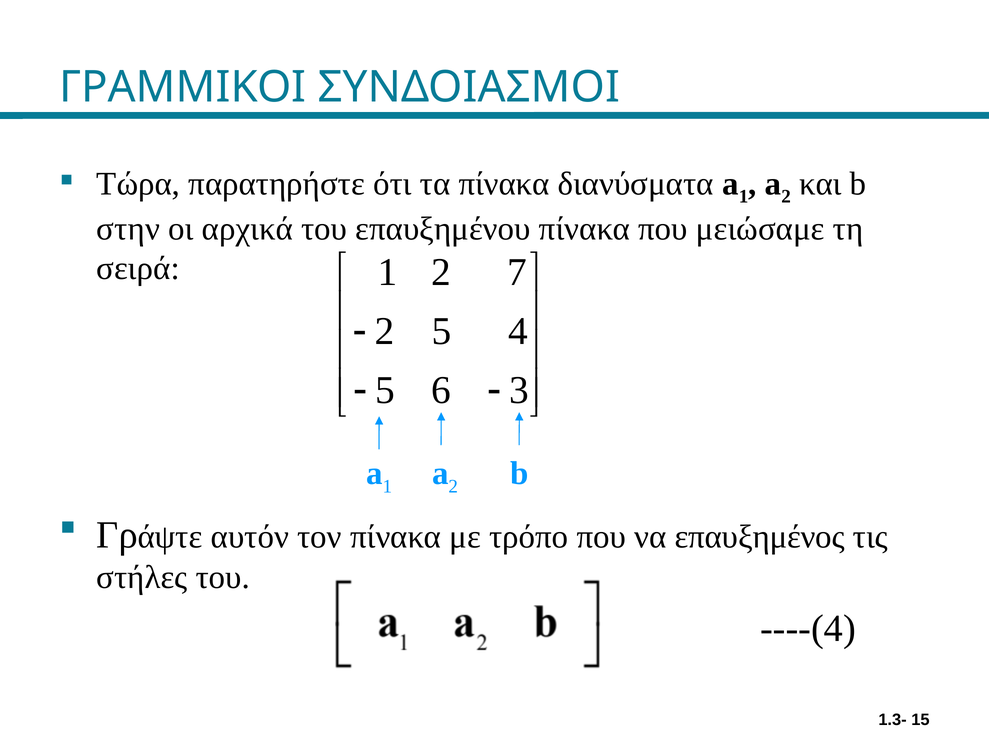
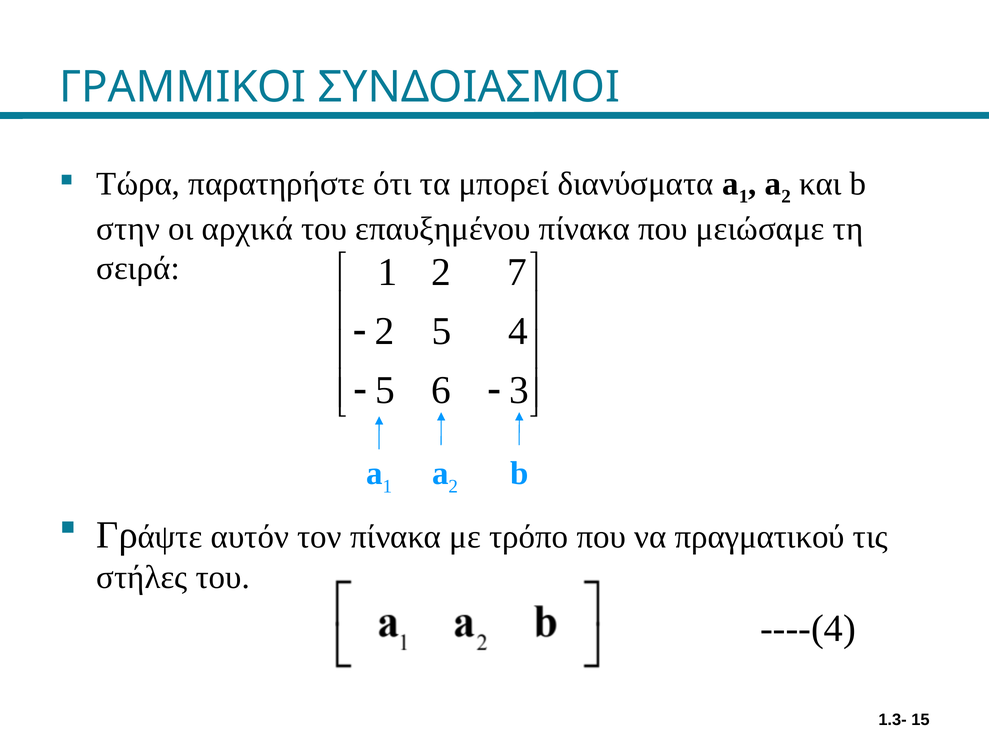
τα πίνακα: πίνακα -> μπορεί
επαυξημένος: επαυξημένος -> πραγματικού
